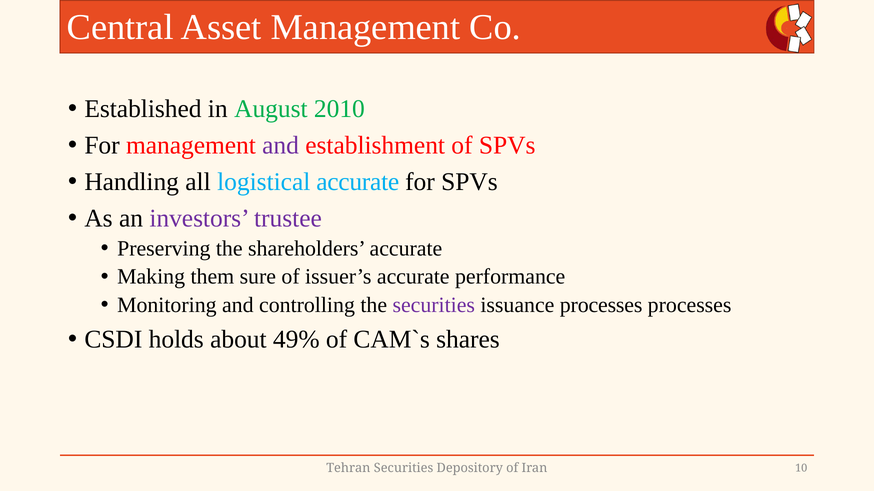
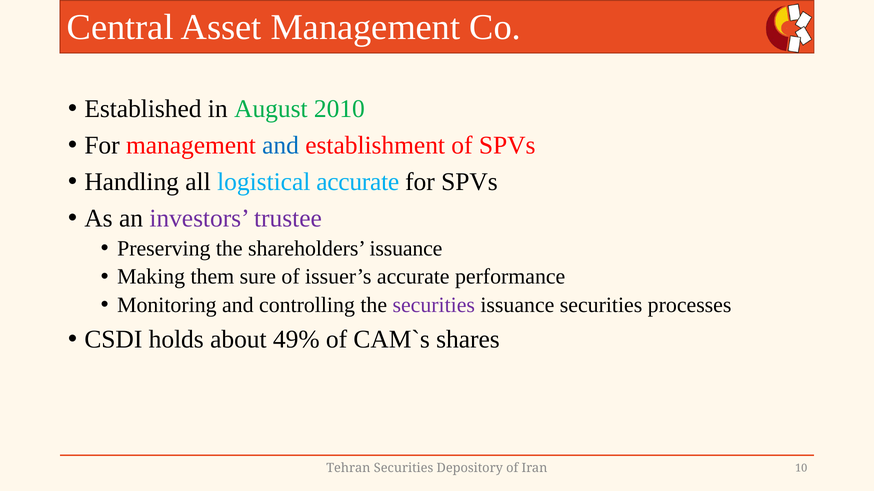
and at (281, 146) colour: purple -> blue
shareholders accurate: accurate -> issuance
issuance processes: processes -> securities
